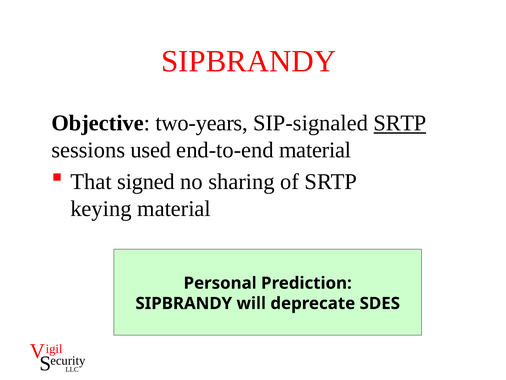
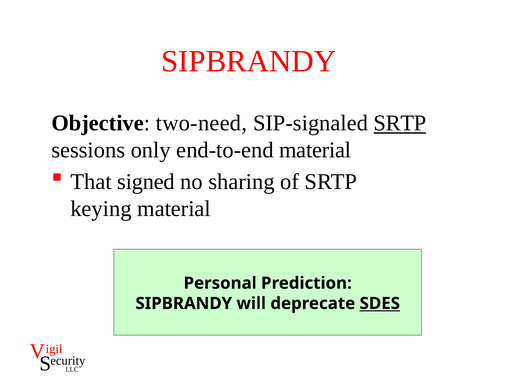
two-years: two-years -> two-need
used: used -> only
SDES underline: none -> present
